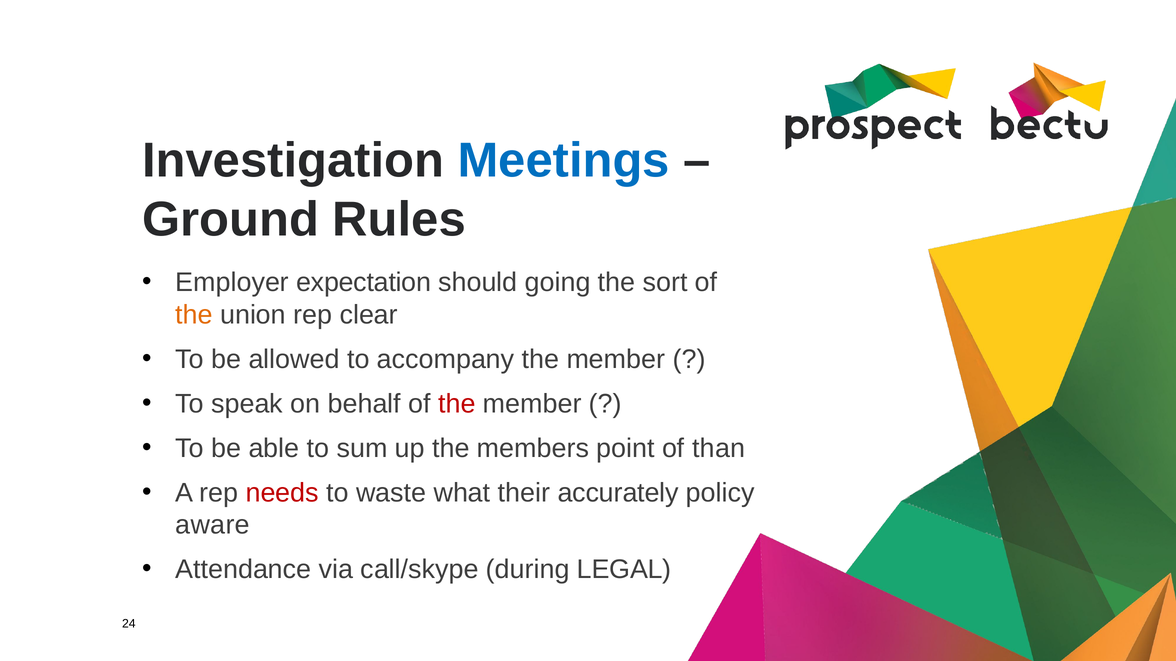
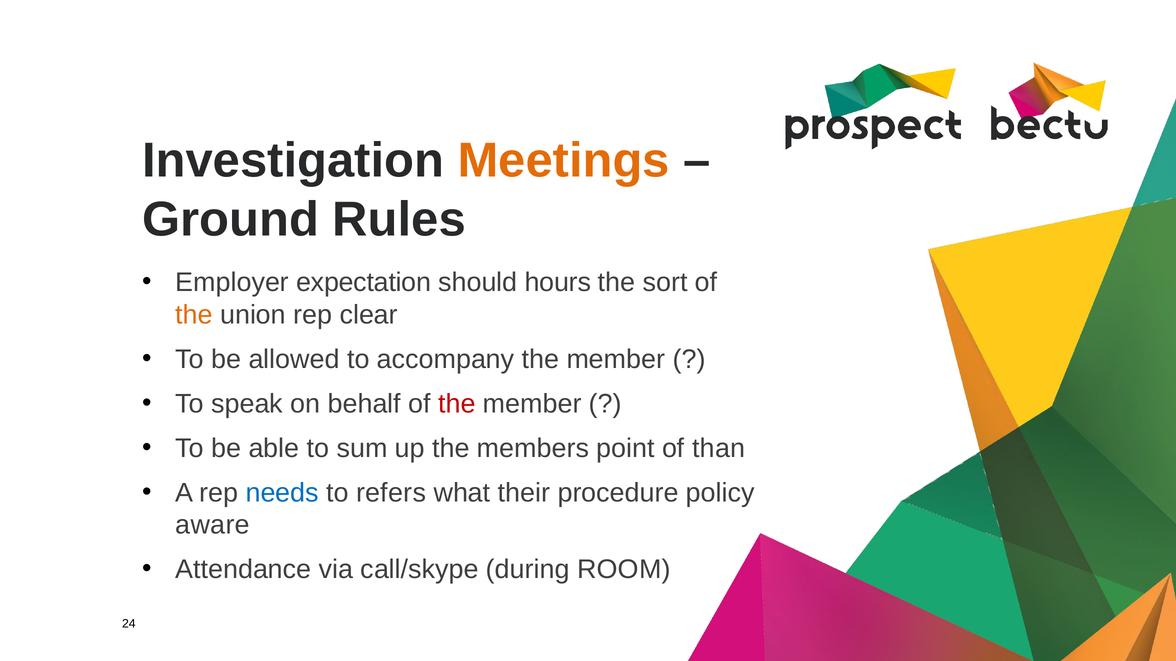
Meetings colour: blue -> orange
going: going -> hours
needs colour: red -> blue
waste: waste -> refers
accurately: accurately -> procedure
LEGAL: LEGAL -> ROOM
